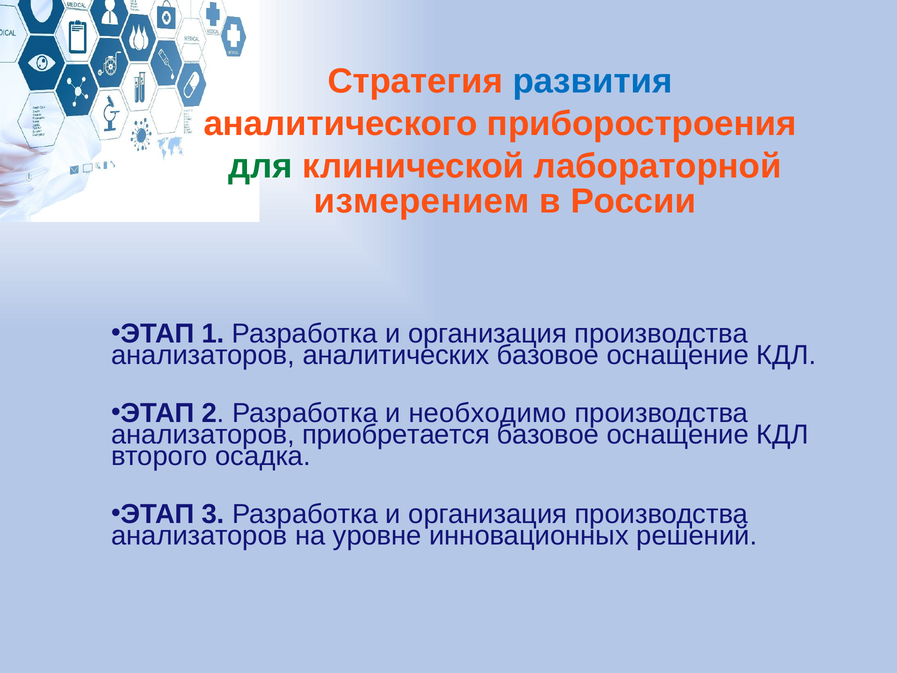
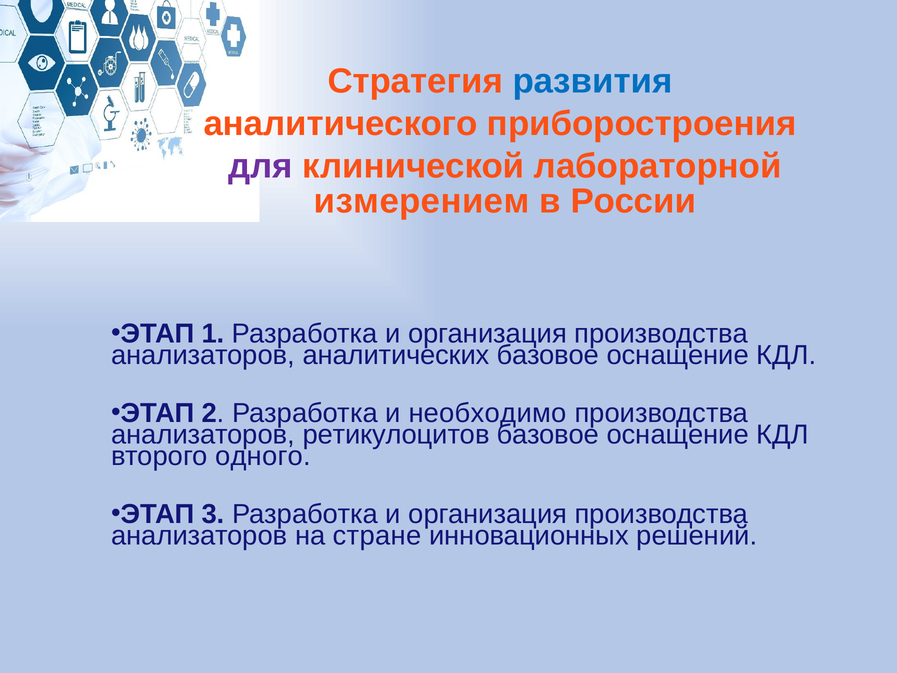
для colour: green -> purple
приобретается: приобретается -> ретикулоцитов
осадка: осадка -> одного
уровне: уровне -> стране
